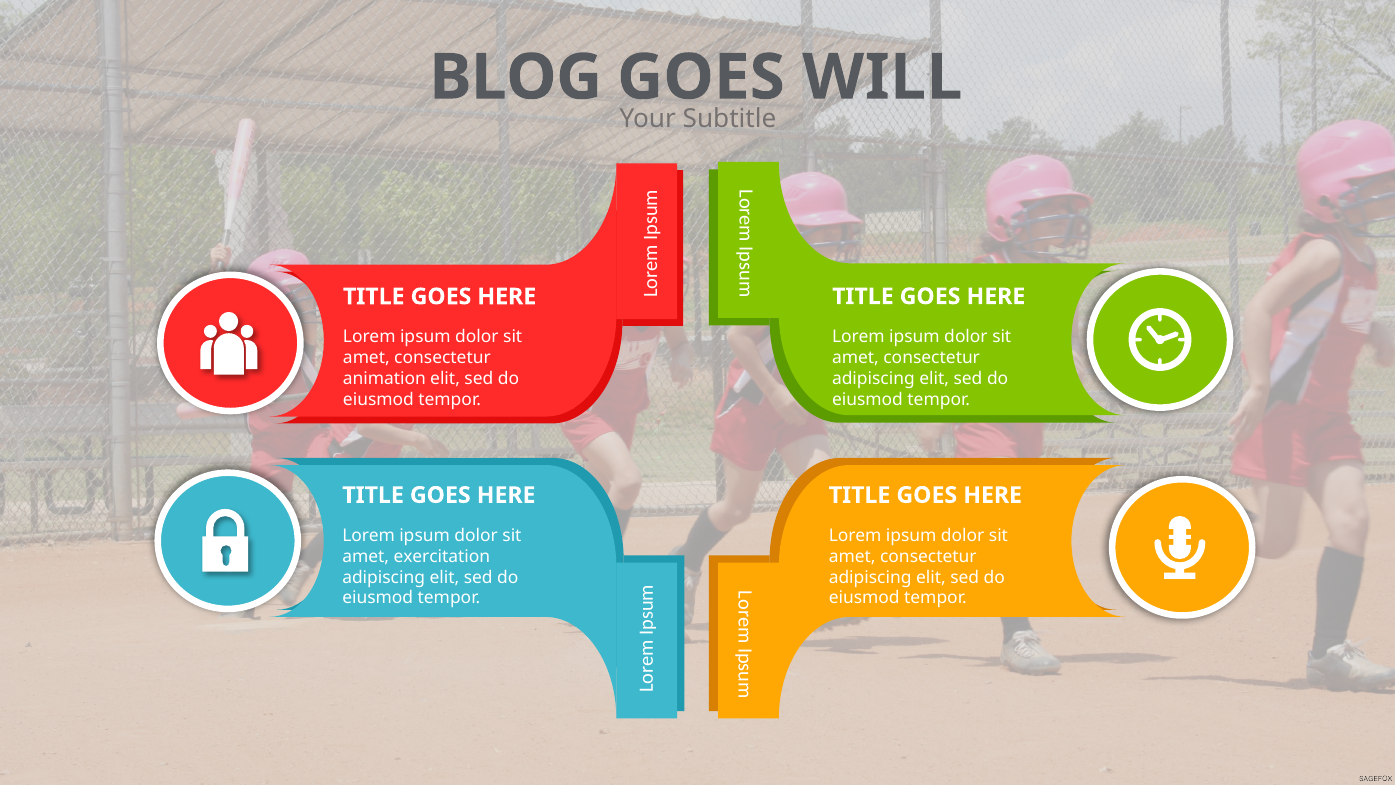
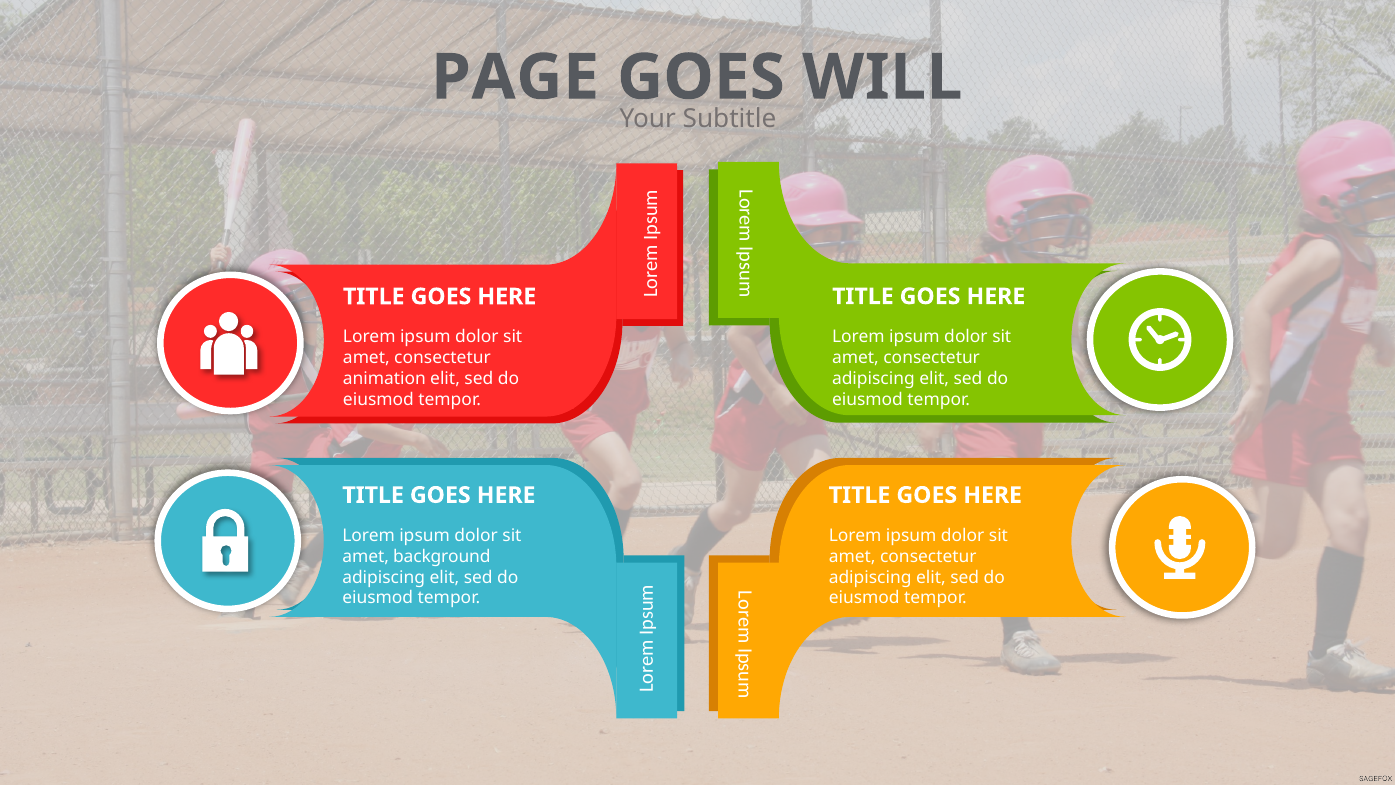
BLOG: BLOG -> PAGE
exercitation: exercitation -> background
